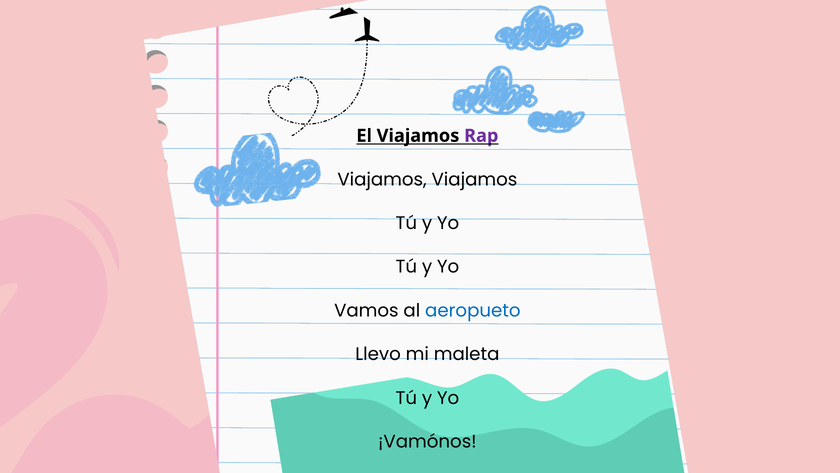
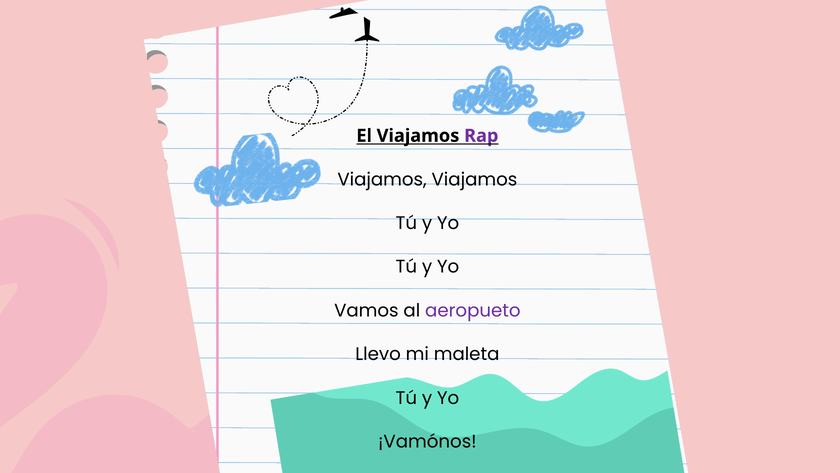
aeropueto colour: blue -> purple
